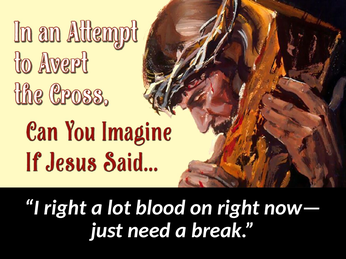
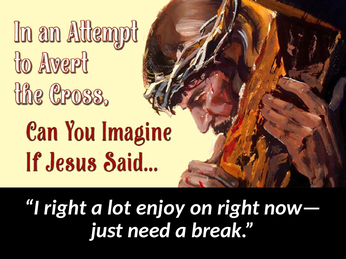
blood: blood -> enjoy
